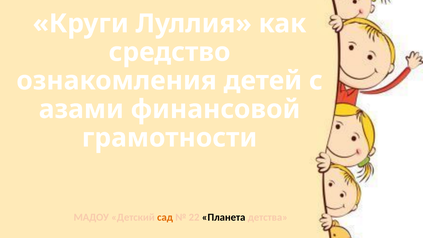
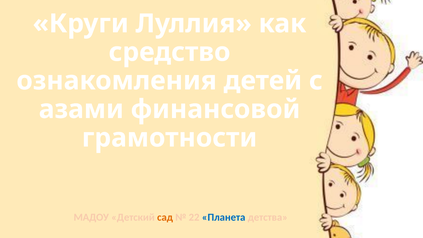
Планета colour: black -> blue
